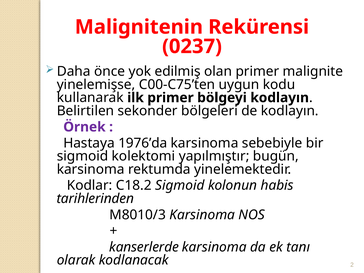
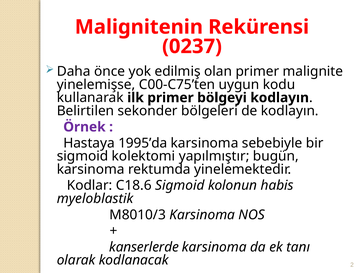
1976’da: 1976’da -> 1995’da
C18.2: C18.2 -> C18.6
tarihlerinden: tarihlerinden -> myeloblastik
